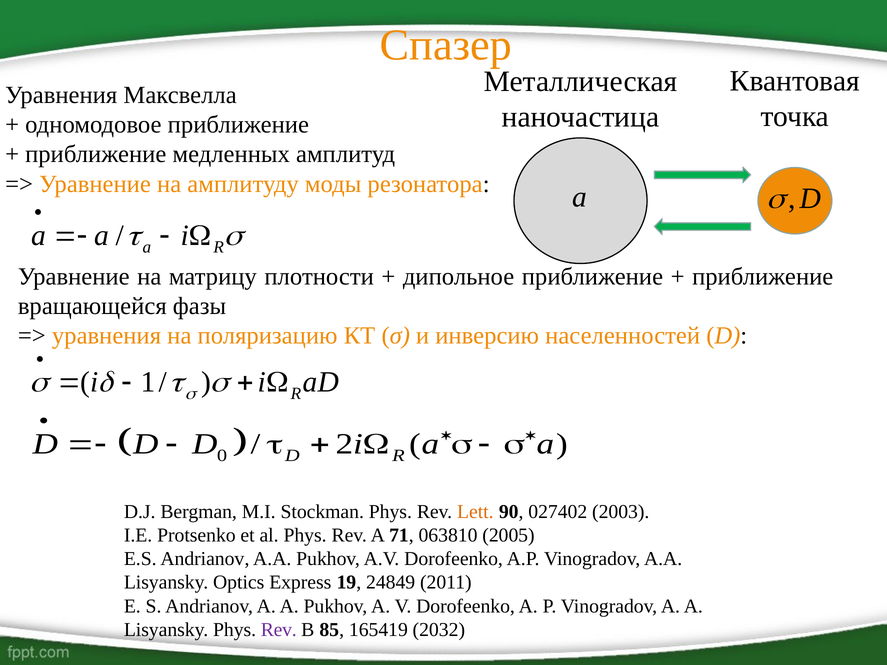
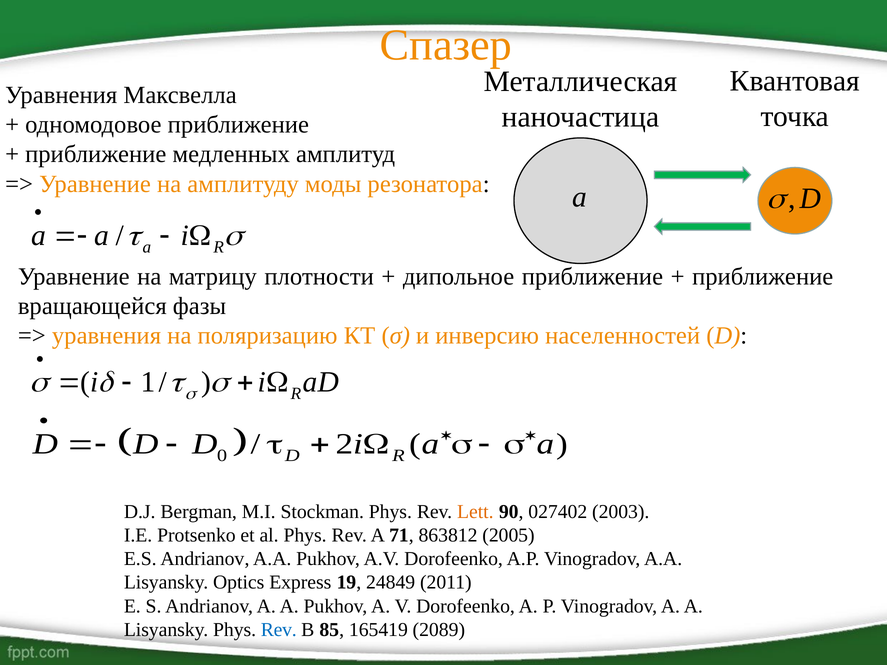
063810: 063810 -> 863812
Rev at (279, 630) colour: purple -> blue
2032: 2032 -> 2089
